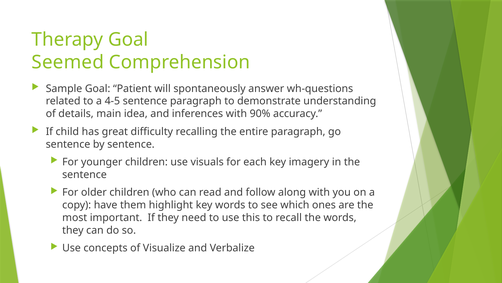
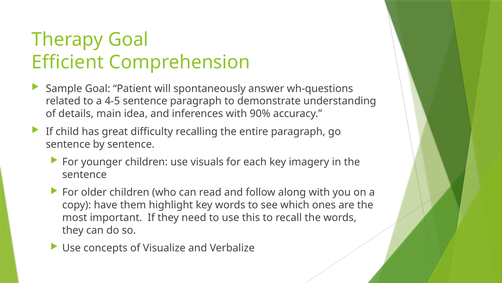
Seemed: Seemed -> Efficient
